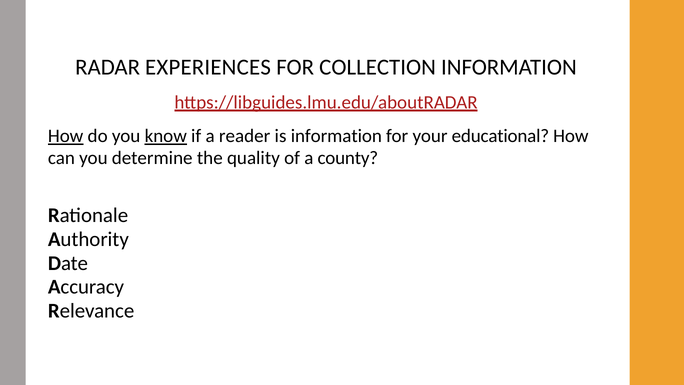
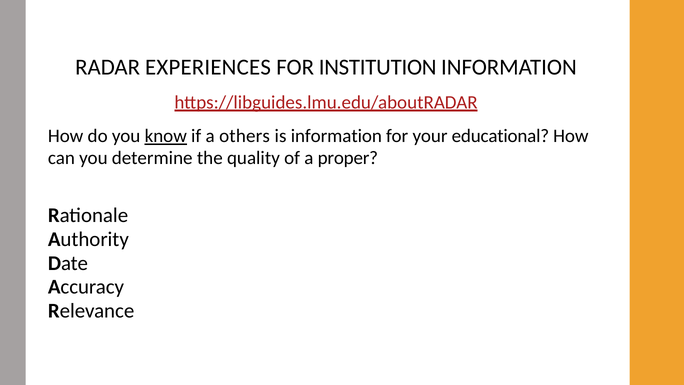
COLLECTION: COLLECTION -> INSTITUTION
How at (66, 136) underline: present -> none
reader: reader -> others
county: county -> proper
